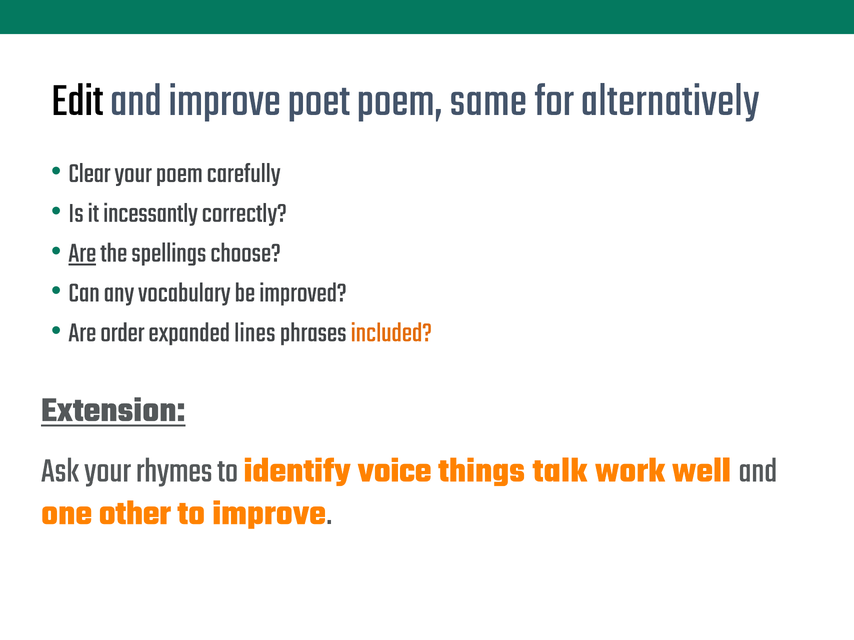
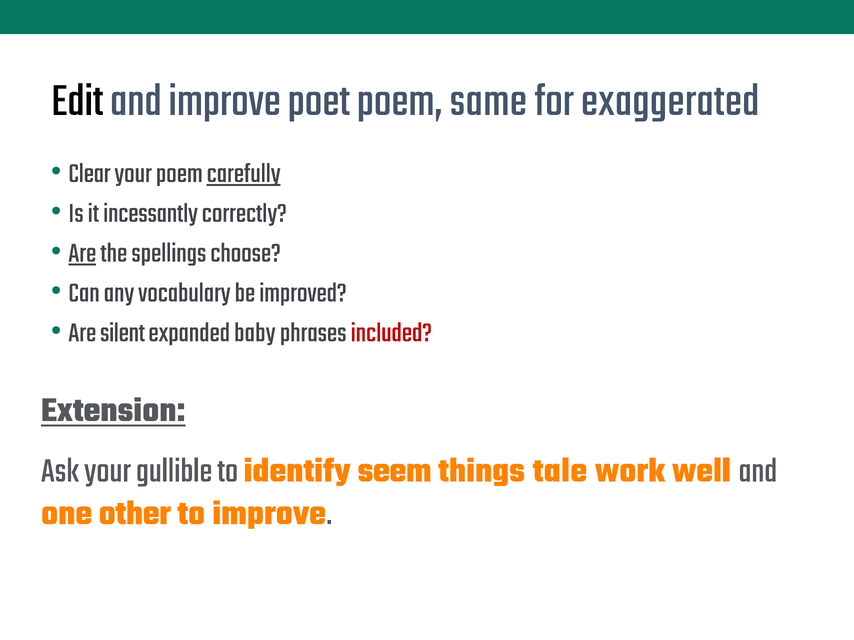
alternatively: alternatively -> exaggerated
carefully underline: none -> present
order: order -> silent
lines: lines -> baby
included colour: orange -> red
rhymes: rhymes -> gullible
voice: voice -> seem
talk: talk -> tale
